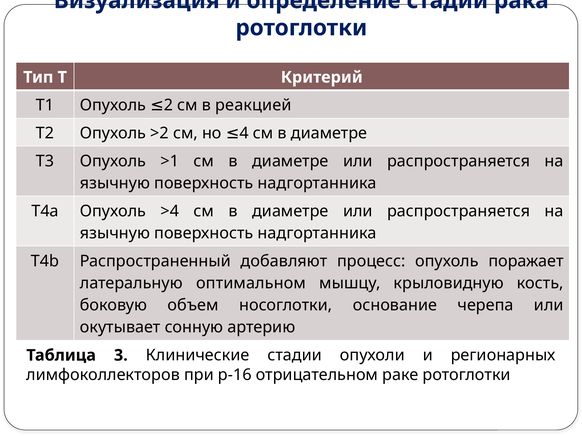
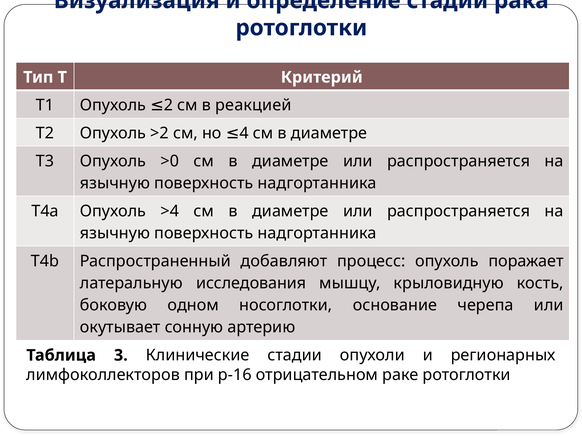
>1: >1 -> >0
оптимальном: оптимальном -> исследования
объем: объем -> одном
